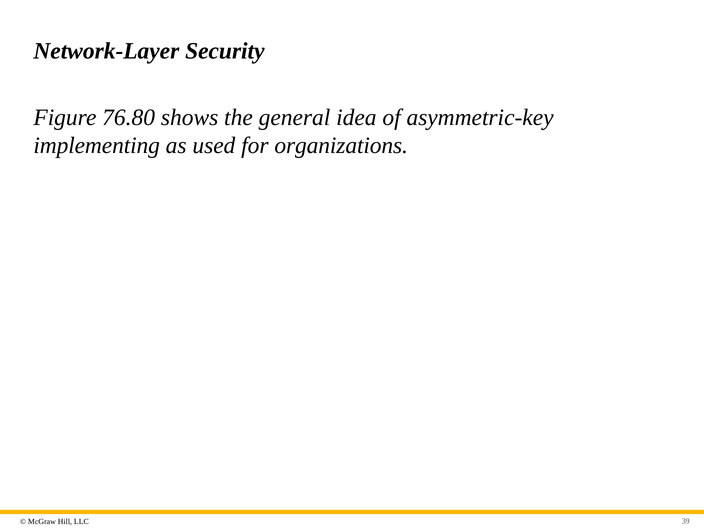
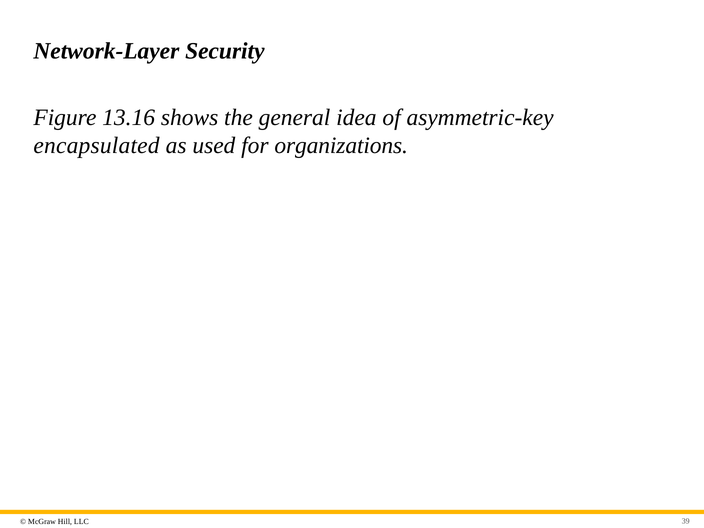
76.80: 76.80 -> 13.16
implementing: implementing -> encapsulated
